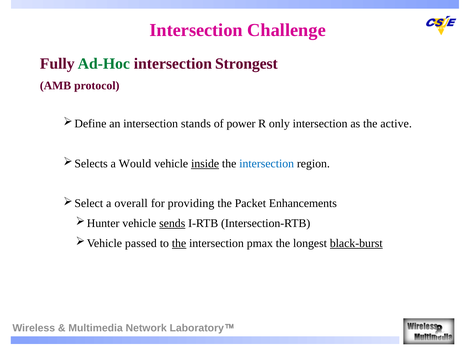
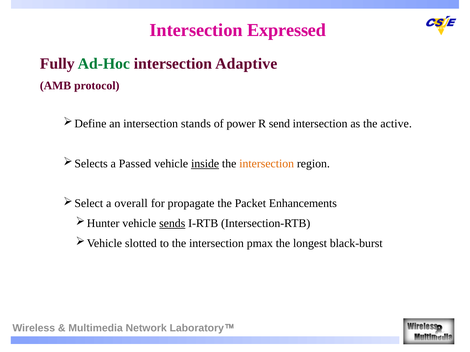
Challenge: Challenge -> Expressed
Strongest: Strongest -> Adaptive
only: only -> send
Would: Would -> Passed
intersection at (267, 164) colour: blue -> orange
providing: providing -> propagate
passed: passed -> slotted
the at (179, 244) underline: present -> none
black-burst underline: present -> none
